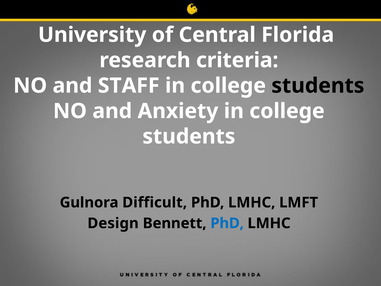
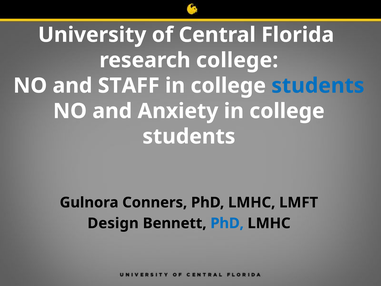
research criteria: criteria -> college
students at (318, 86) colour: black -> blue
Difficult: Difficult -> Conners
